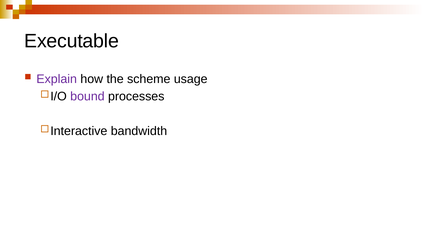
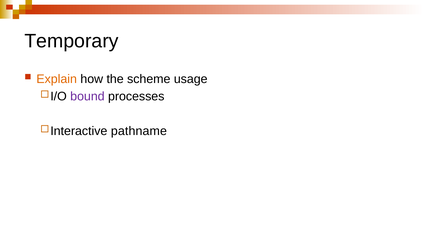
Executable: Executable -> Temporary
Explain colour: purple -> orange
bandwidth: bandwidth -> pathname
